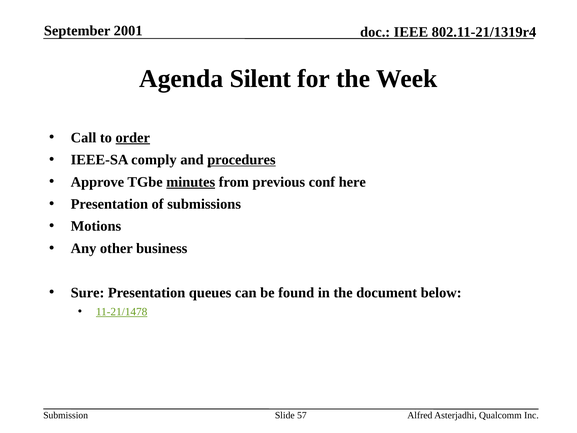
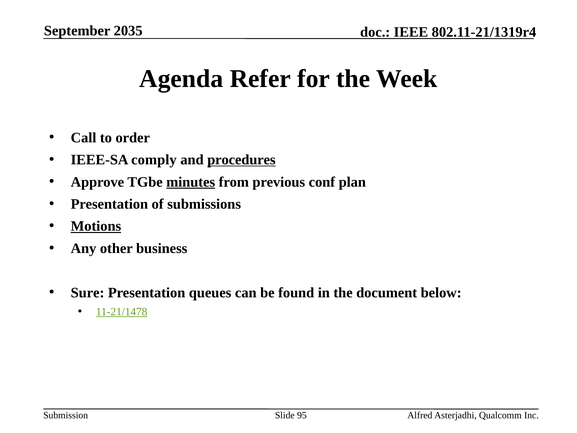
2001: 2001 -> 2035
Silent: Silent -> Refer
order underline: present -> none
here: here -> plan
Motions underline: none -> present
57: 57 -> 95
